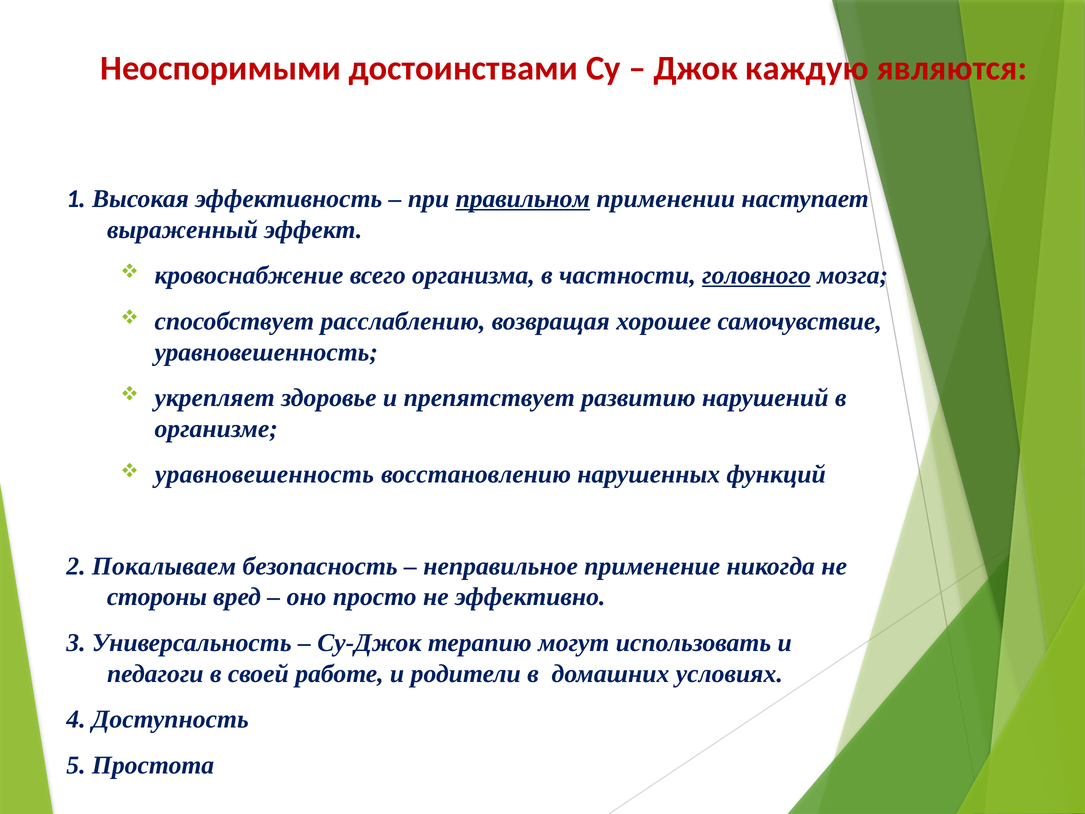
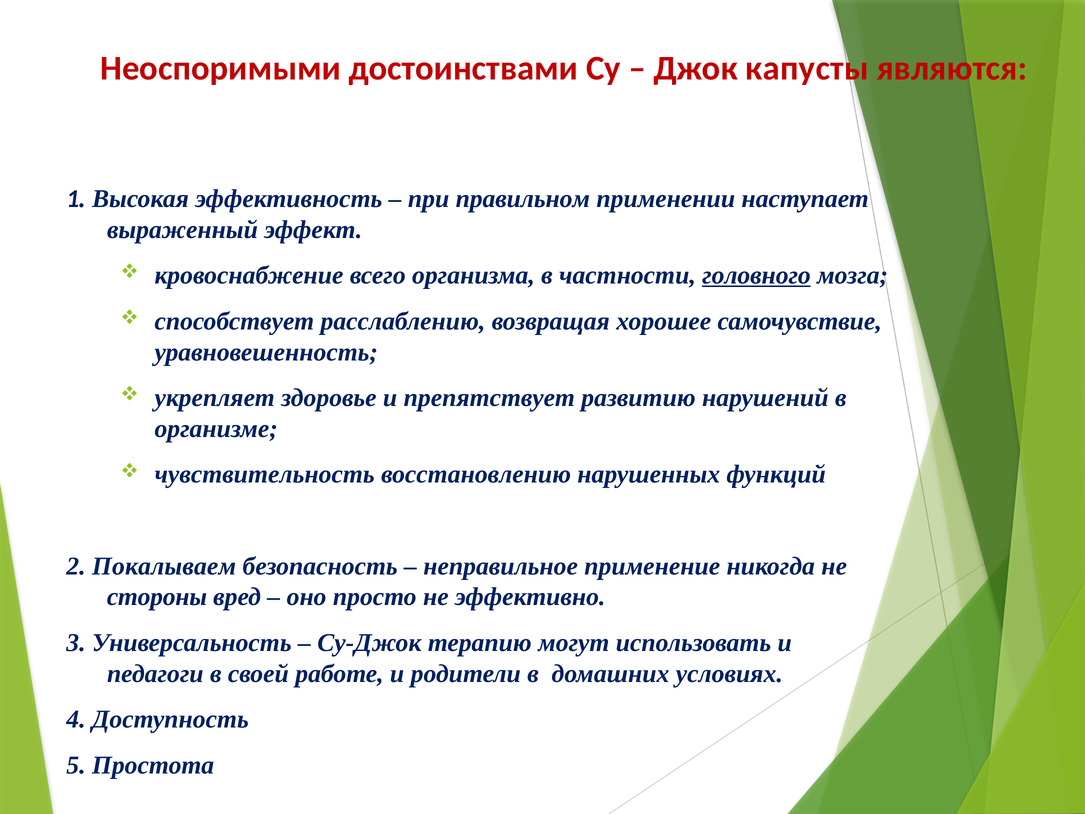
каждую: каждую -> капусты
правильном underline: present -> none
уравновешенность at (264, 474): уравновешенность -> чувствительность
